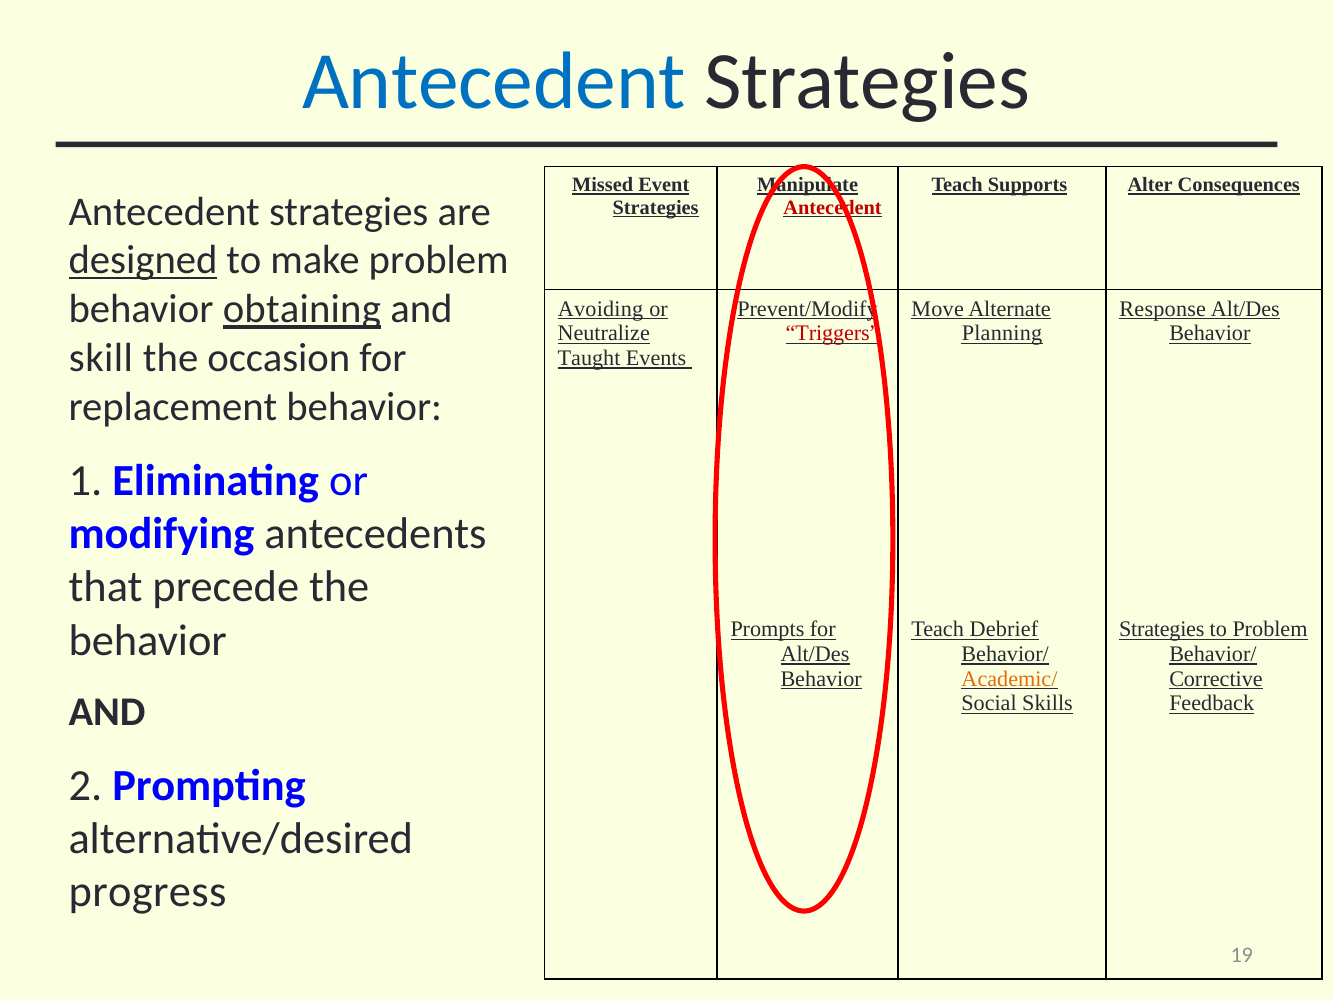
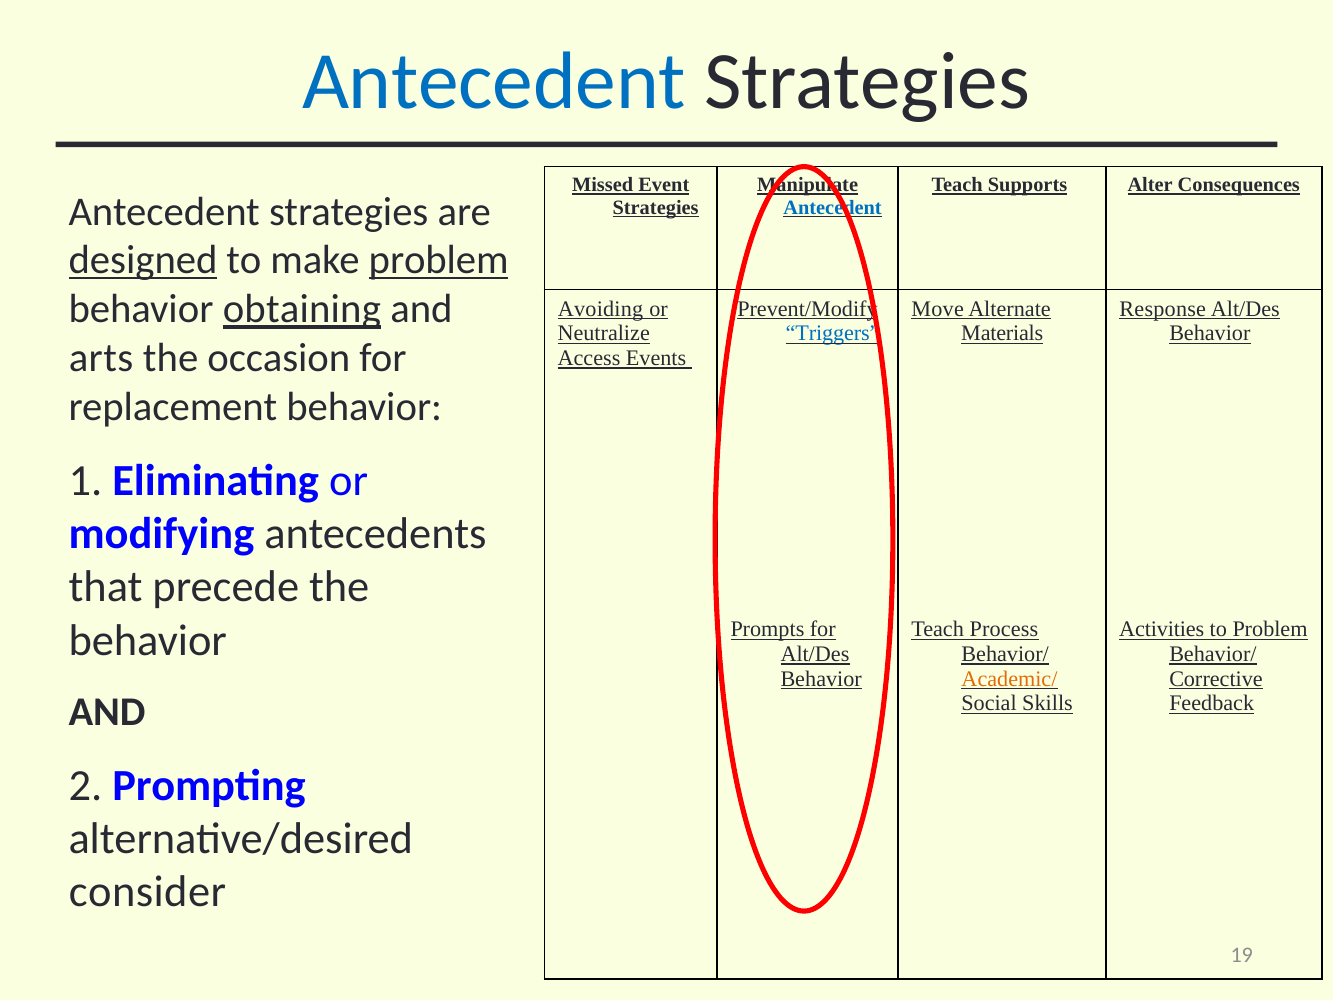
Antecedent at (833, 207) colour: red -> blue
problem at (439, 260) underline: none -> present
Triggers colour: red -> blue
Planning: Planning -> Materials
skill: skill -> arts
Taught: Taught -> Access
Debrief: Debrief -> Process
Strategies at (1162, 629): Strategies -> Activities
progress: progress -> consider
